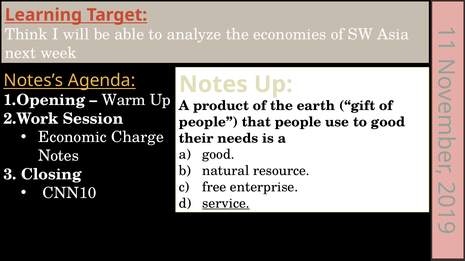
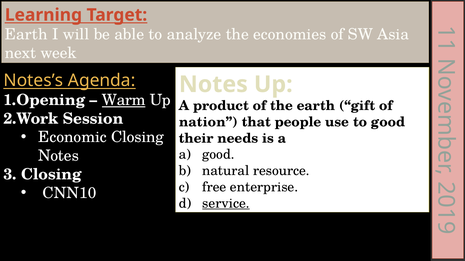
Think at (26, 35): Think -> Earth
Warm underline: none -> present
people at (208, 122): people -> nation
Economic Charge: Charge -> Closing
